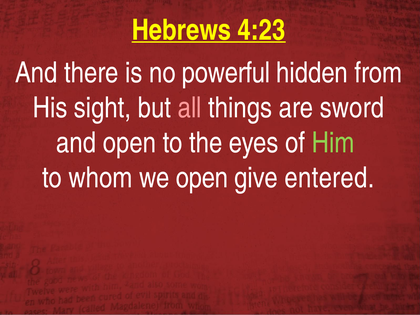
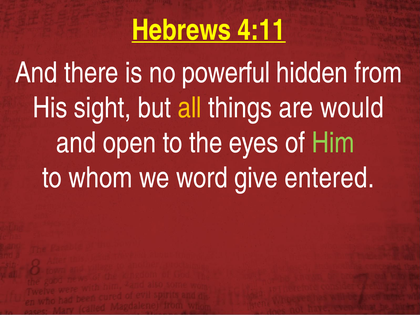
4:23: 4:23 -> 4:11
all colour: pink -> yellow
sword: sword -> would
we open: open -> word
